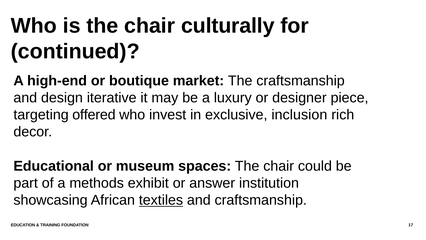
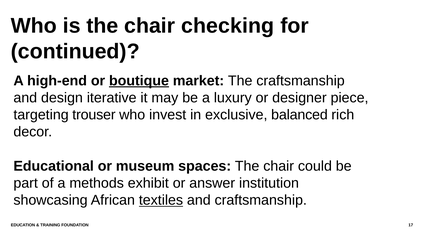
culturally: culturally -> checking
boutique underline: none -> present
offered: offered -> trouser
inclusion: inclusion -> balanced
